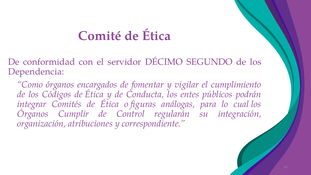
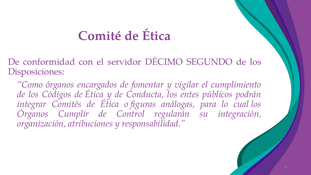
Dependencia: Dependencia -> Disposiciones
correspondiente: correspondiente -> responsabilidad
